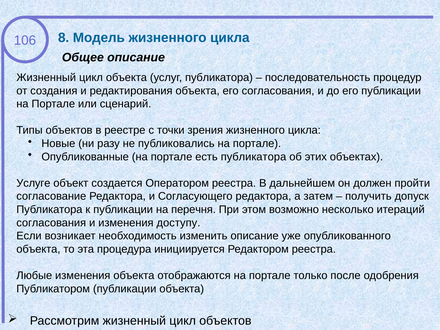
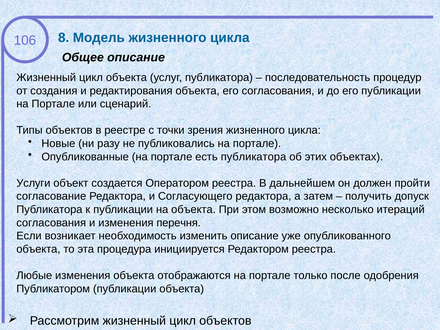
Услуге: Услуге -> Услуги
на перечня: перечня -> объекта
доступу: доступу -> перечня
